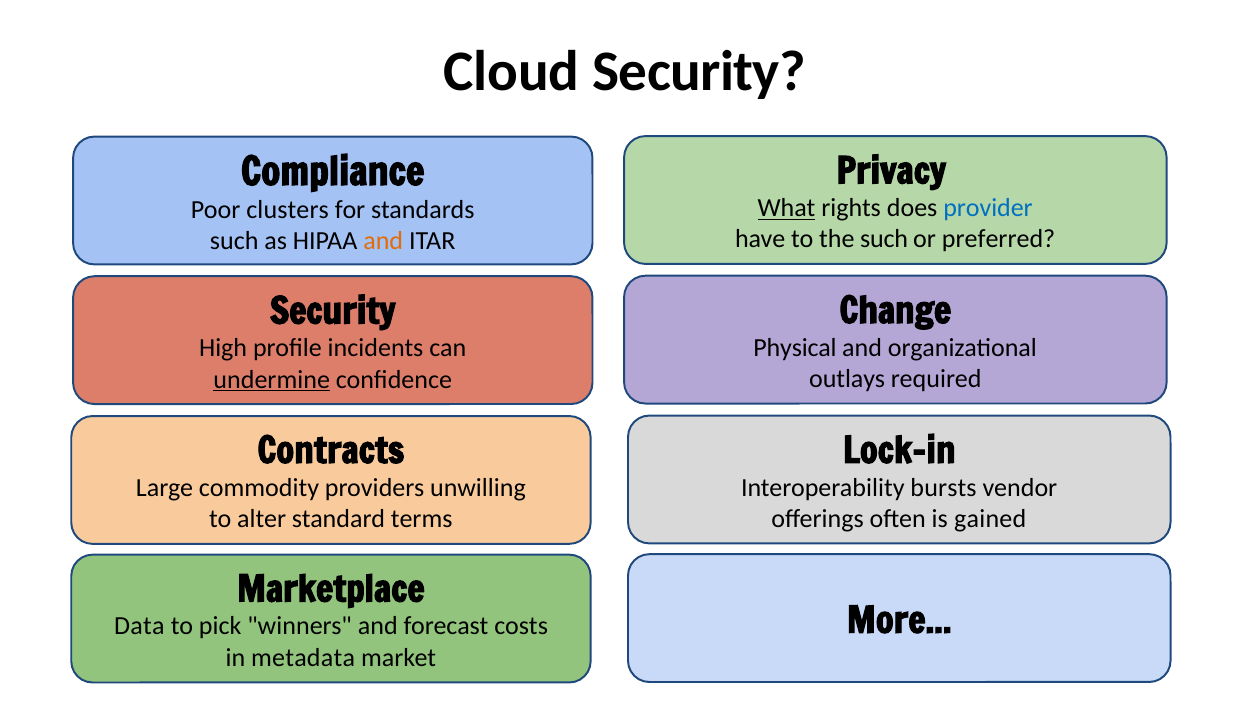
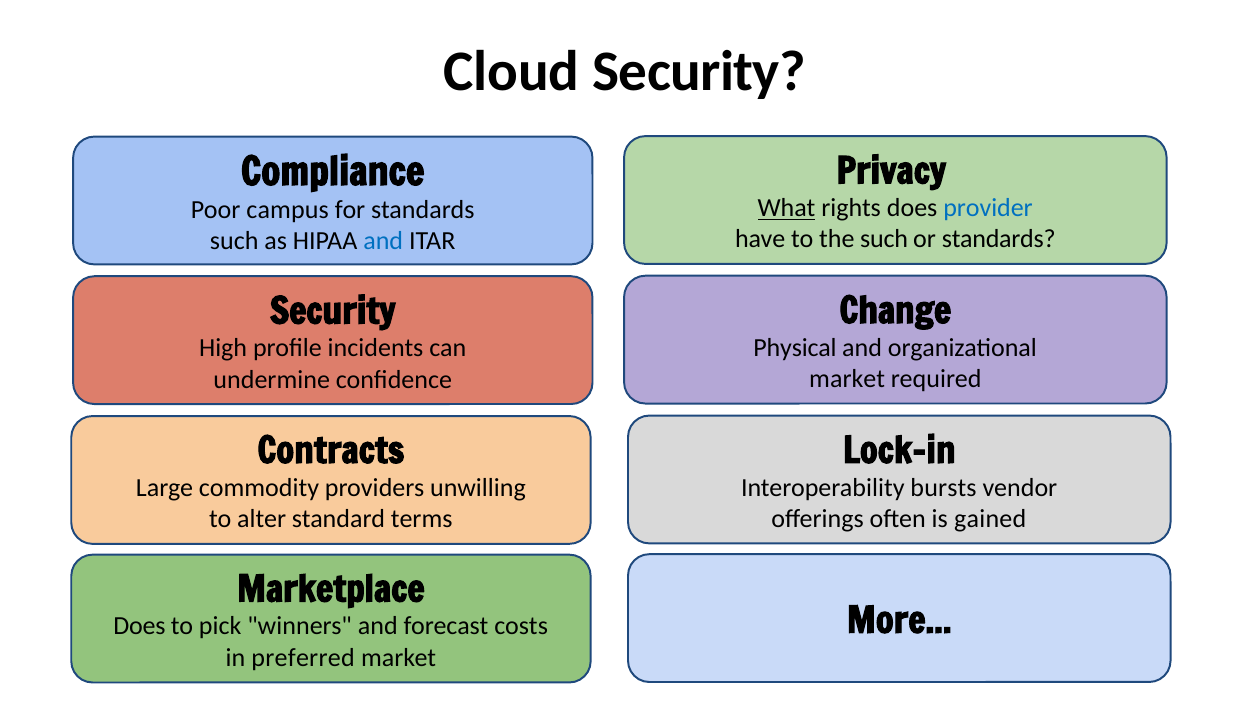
clusters: clusters -> campus
or preferred: preferred -> standards
and at (383, 241) colour: orange -> blue
outlays at (847, 379): outlays -> market
undermine underline: present -> none
Data at (139, 626): Data -> Does
metadata: metadata -> preferred
